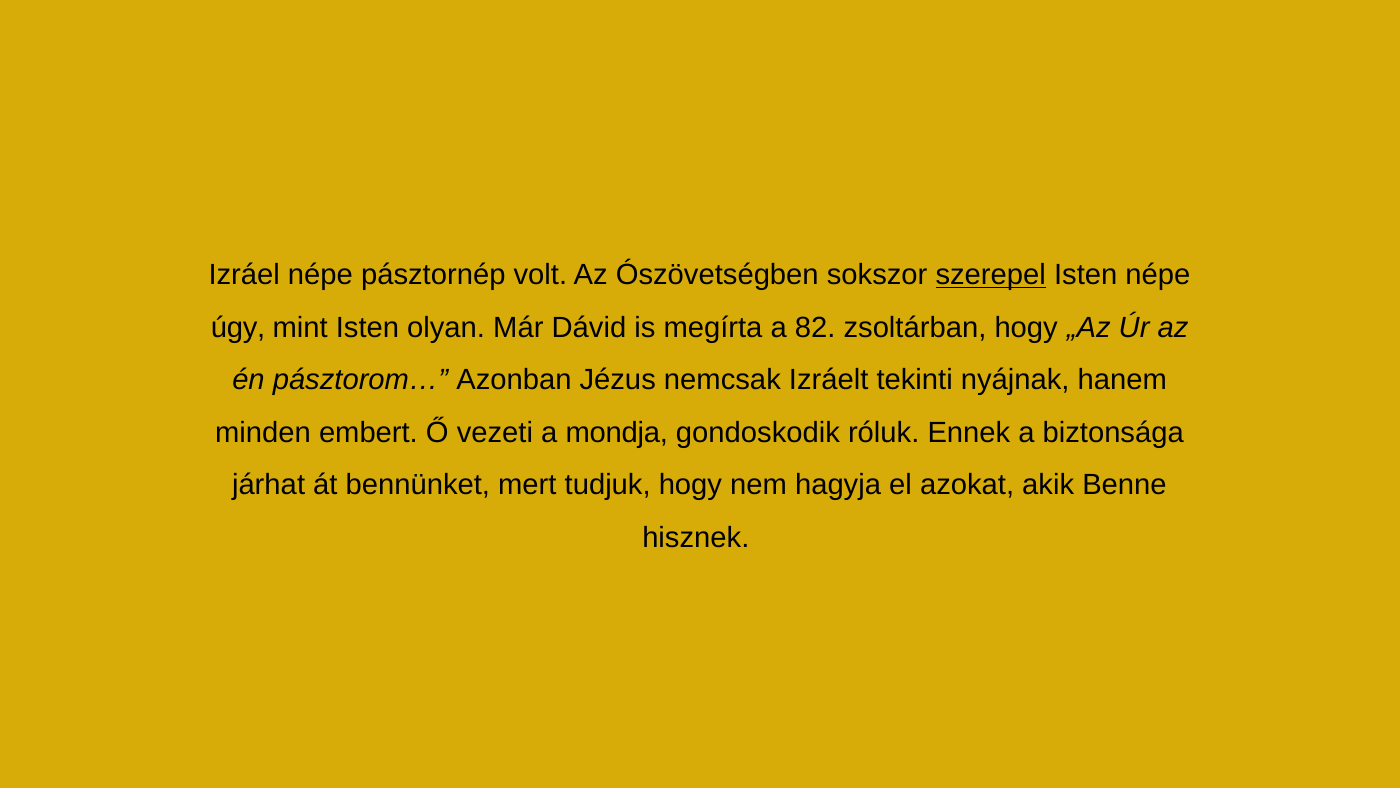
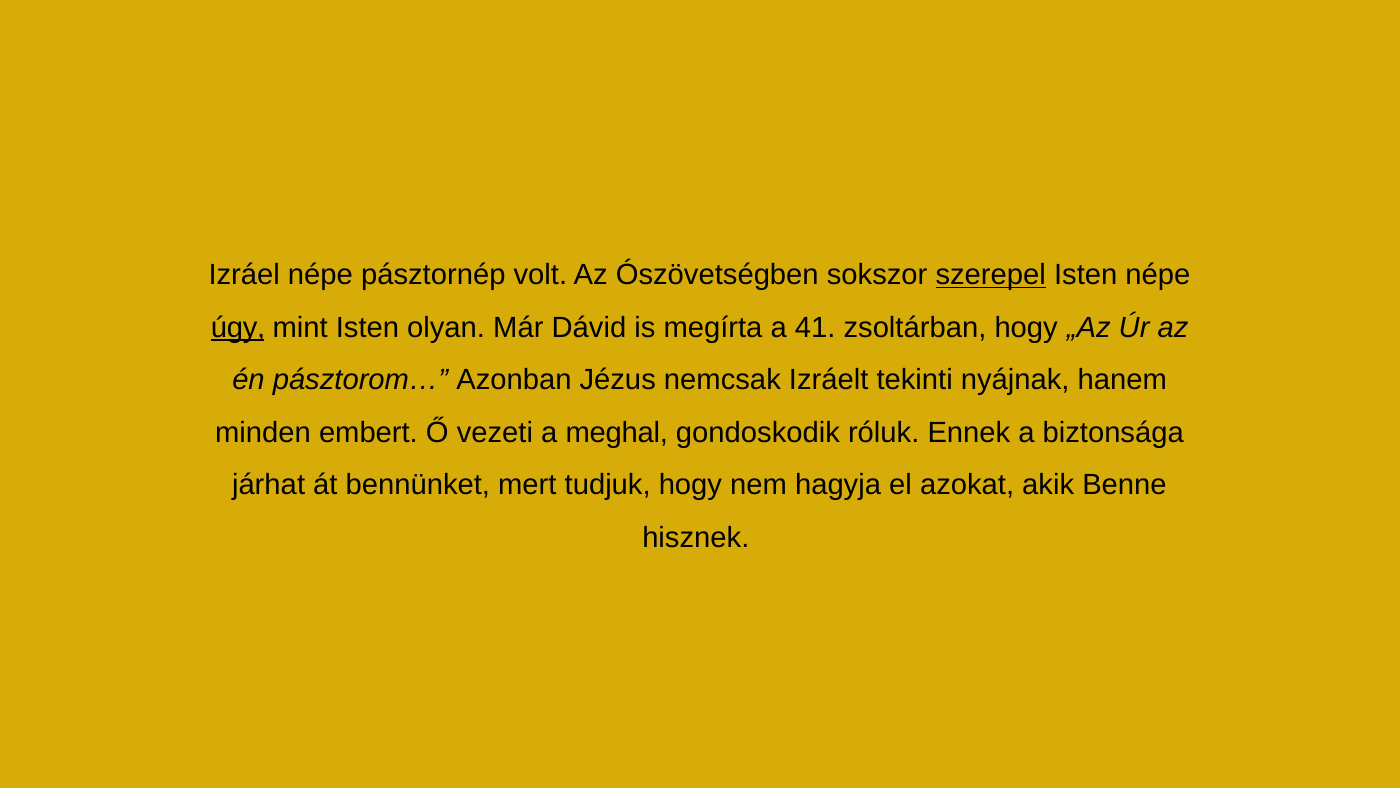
úgy underline: none -> present
82: 82 -> 41
mondja: mondja -> meghal
